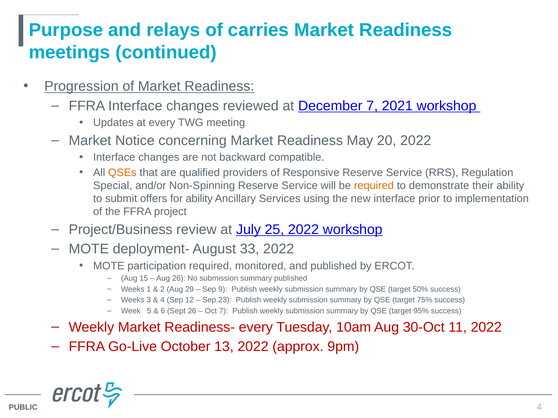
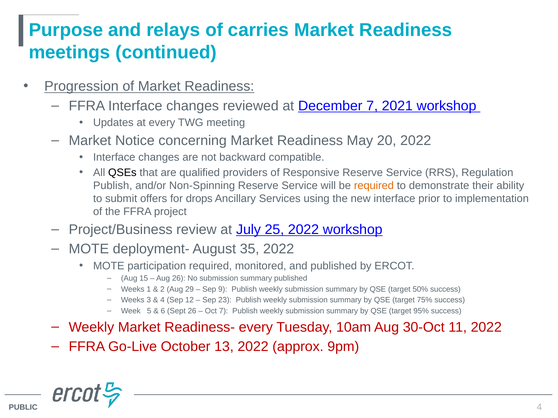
QSEs colour: orange -> black
Special at (113, 186): Special -> Publish
for ability: ability -> drops
33: 33 -> 35
